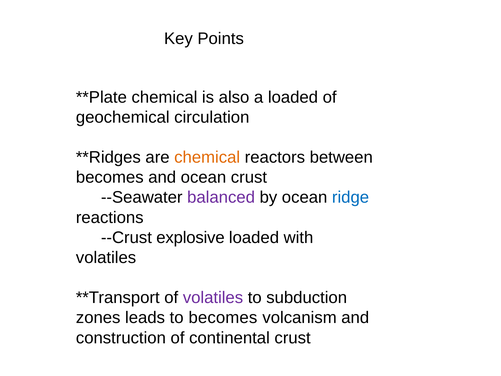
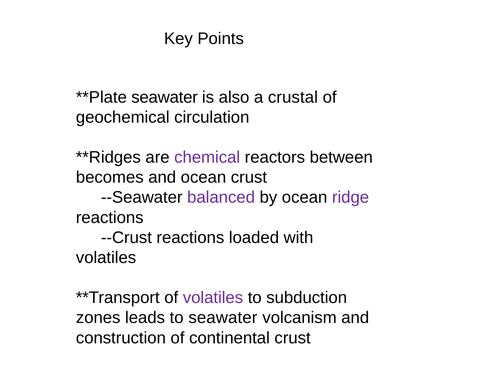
chemical at (164, 97): chemical -> seawater
a loaded: loaded -> crustal
chemical at (207, 157) colour: orange -> purple
ridge colour: blue -> purple
--Crust explosive: explosive -> reactions
to becomes: becomes -> seawater
